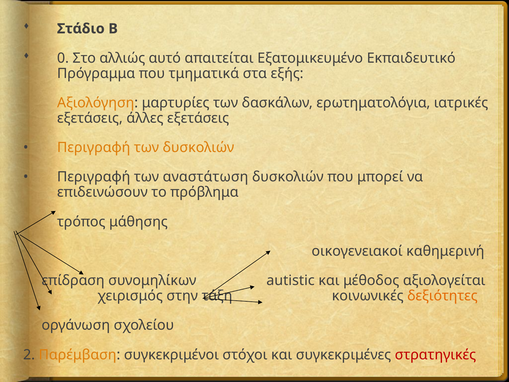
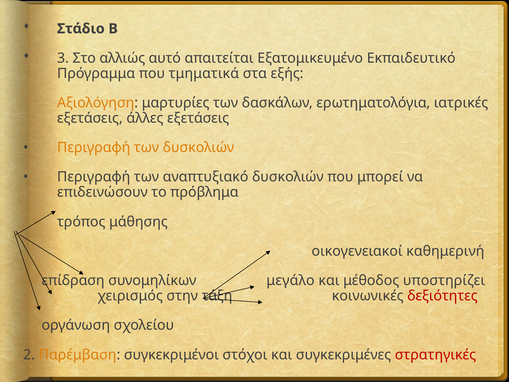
0: 0 -> 3
αναστάτωση: αναστάτωση -> αναπτυξιακό
autistic: autistic -> μεγάλο
αξιολογείται: αξιολογείται -> υποστηρίζει
δεξιότητες colour: orange -> red
